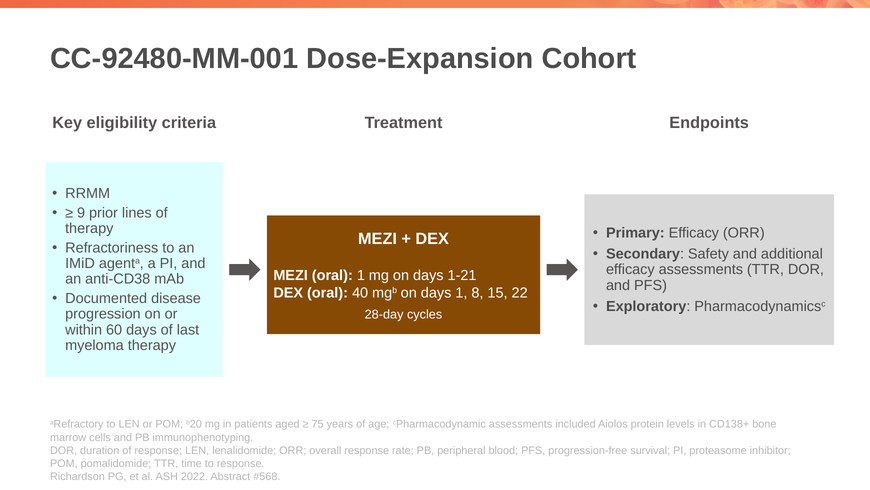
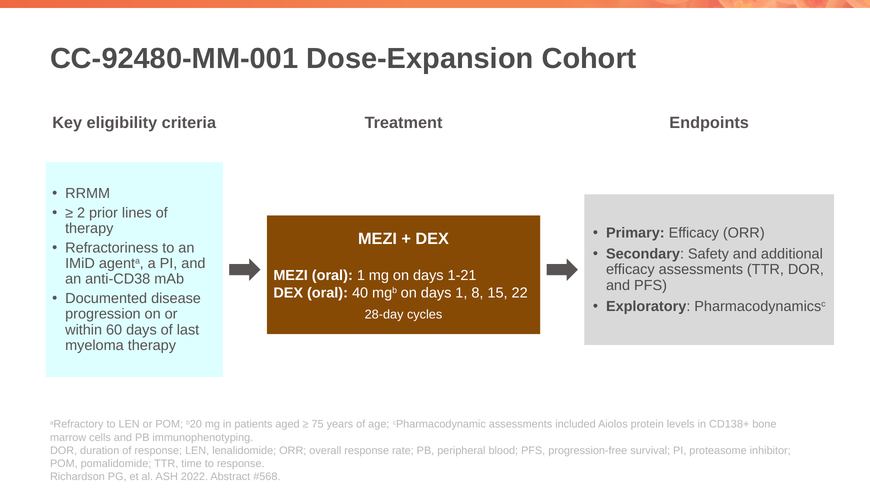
9: 9 -> 2
